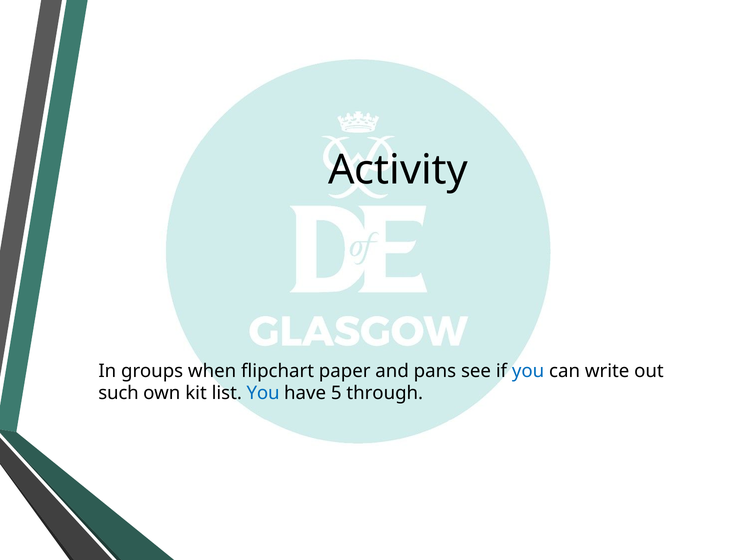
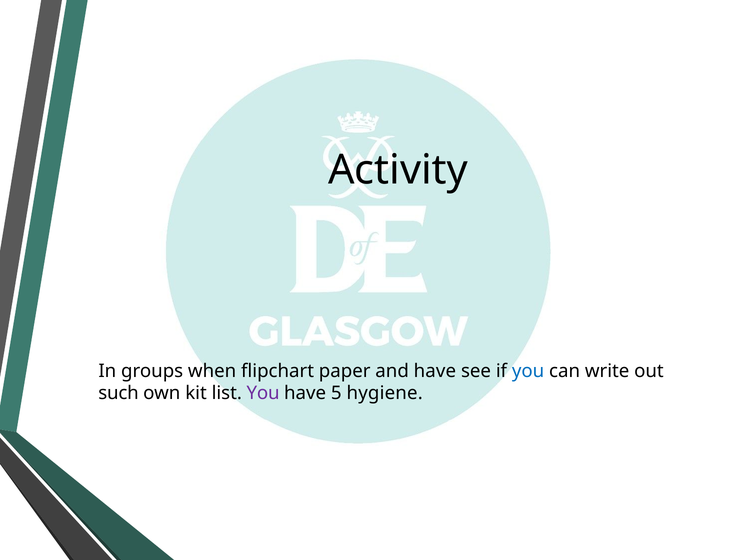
and pans: pans -> have
You at (263, 393) colour: blue -> purple
through: through -> hygiene
